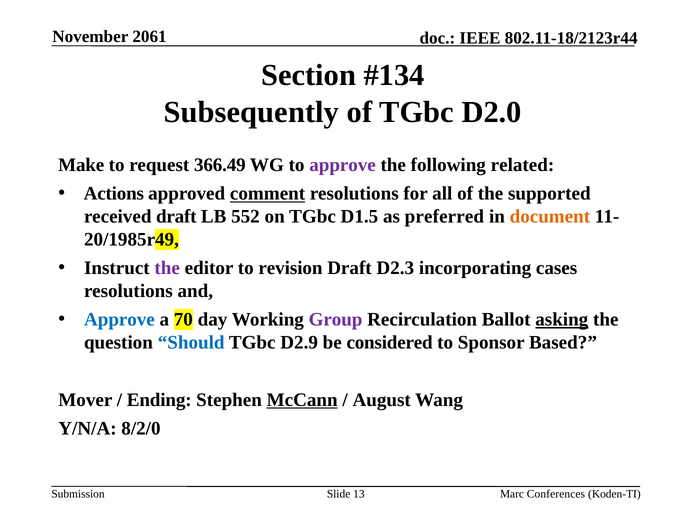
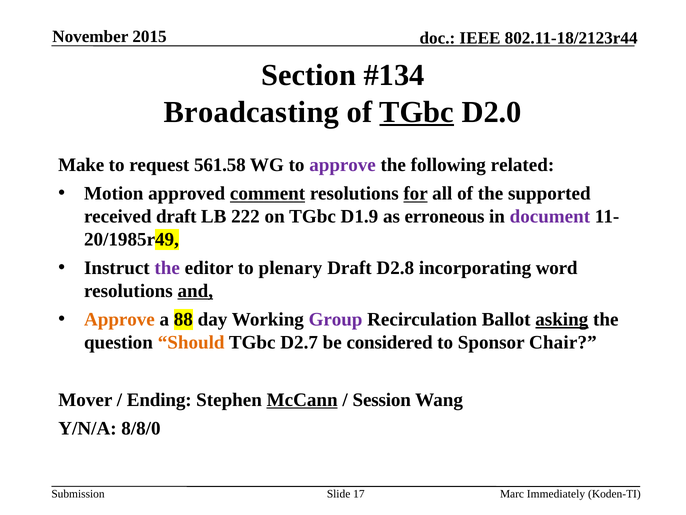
2061: 2061 -> 2015
Subsequently: Subsequently -> Broadcasting
TGbc at (417, 112) underline: none -> present
366.49: 366.49 -> 561.58
Actions: Actions -> Motion
for underline: none -> present
552: 552 -> 222
D1.5: D1.5 -> D1.9
preferred: preferred -> erroneous
document colour: orange -> purple
revision: revision -> plenary
D2.3: D2.3 -> D2.8
cases: cases -> word
and underline: none -> present
Approve at (119, 319) colour: blue -> orange
70: 70 -> 88
Should colour: blue -> orange
D2.9: D2.9 -> D2.7
Based: Based -> Chair
August: August -> Session
8/2/0: 8/2/0 -> 8/8/0
13: 13 -> 17
Conferences: Conferences -> Immediately
